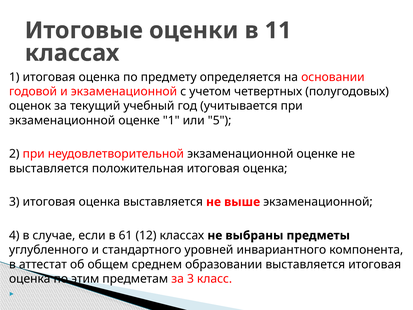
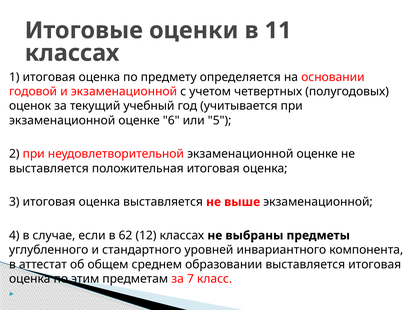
оценке 1: 1 -> 6
61: 61 -> 62
за 3: 3 -> 7
